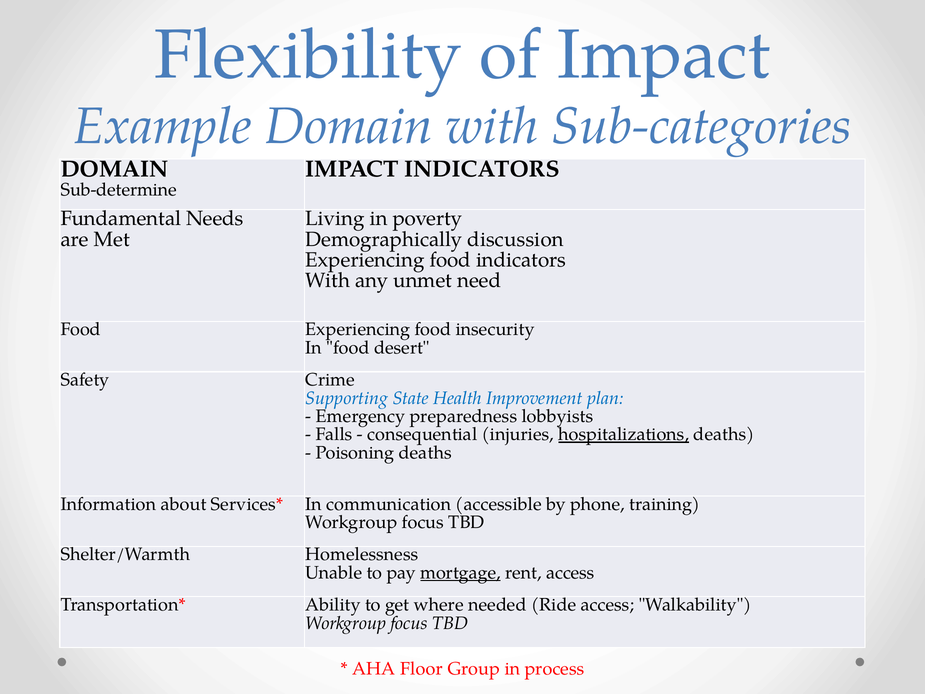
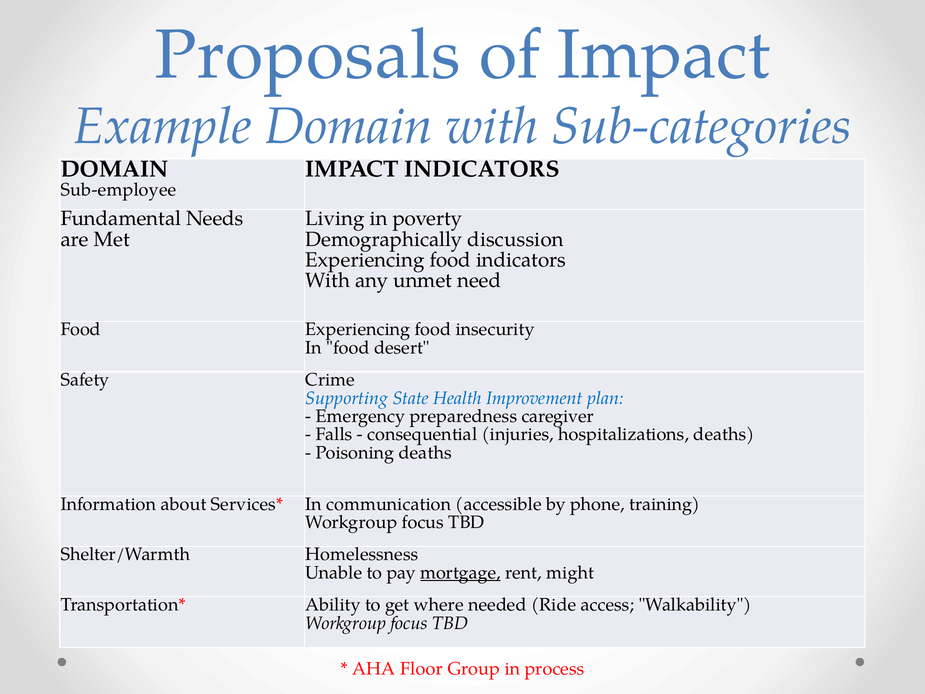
Flexibility: Flexibility -> Proposals
Sub-determine: Sub-determine -> Sub-employee
lobbyists: lobbyists -> caregiver
hospitalizations underline: present -> none
rent access: access -> might
